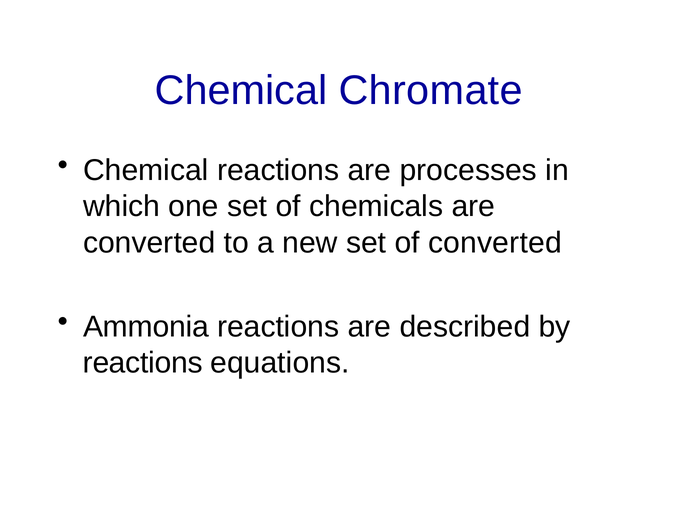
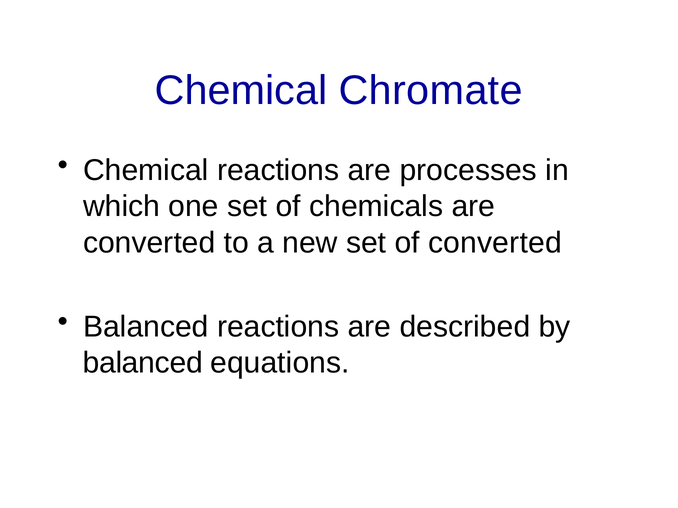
Ammonia at (146, 327): Ammonia -> Balanced
reactions at (143, 363): reactions -> balanced
